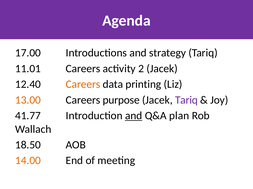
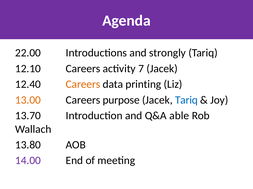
17.00: 17.00 -> 22.00
strategy: strategy -> strongly
11.01: 11.01 -> 12.10
2: 2 -> 7
Tariq at (186, 100) colour: purple -> blue
41.77: 41.77 -> 13.70
and at (134, 116) underline: present -> none
plan: plan -> able
18.50: 18.50 -> 13.80
14.00 colour: orange -> purple
